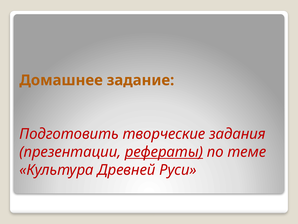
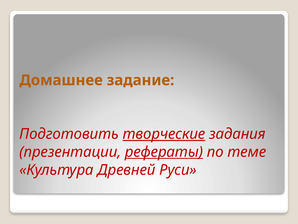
творческие underline: none -> present
